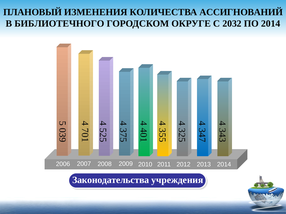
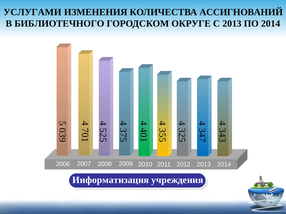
ПЛАНОВЫЙ: ПЛАНОВЫЙ -> УСЛУГАМИ
С 2032: 2032 -> 2013
Законодательства: Законодательства -> Информатизация
